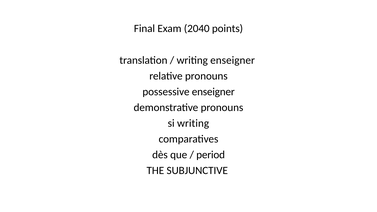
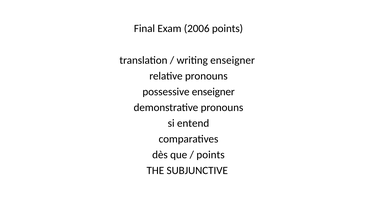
2040: 2040 -> 2006
si writing: writing -> entend
period at (211, 155): period -> points
